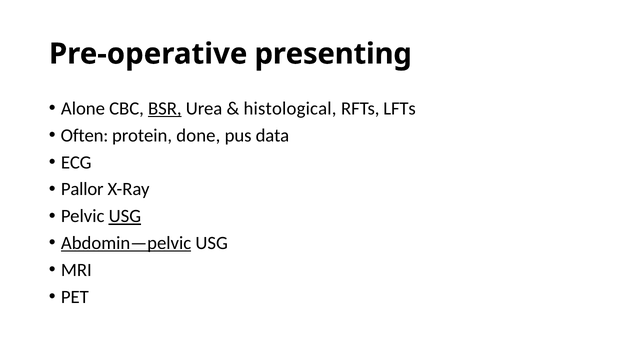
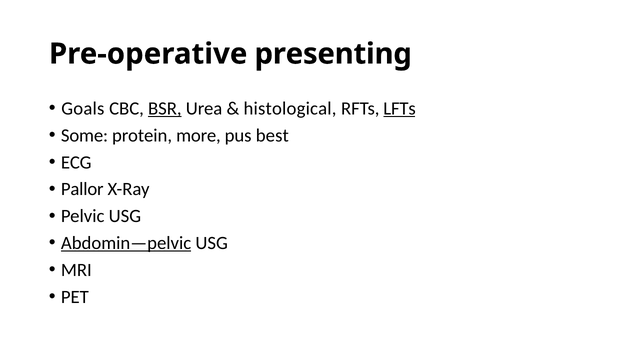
Alone: Alone -> Goals
LFTs underline: none -> present
Often: Often -> Some
done: done -> more
data: data -> best
USG at (125, 216) underline: present -> none
